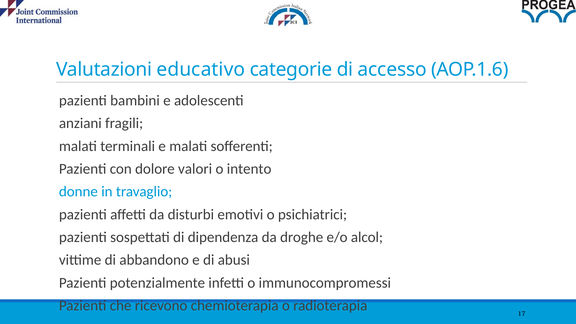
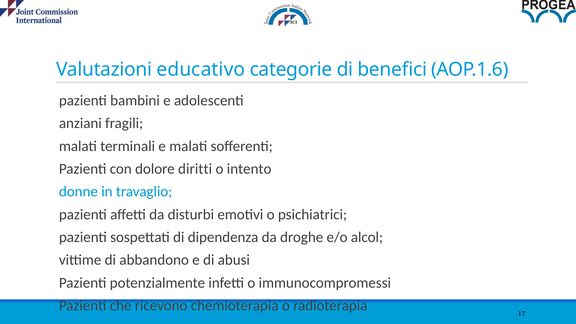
accesso: accesso -> benefici
valori: valori -> diritti
